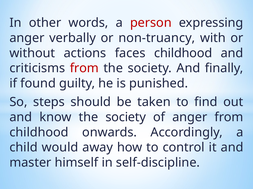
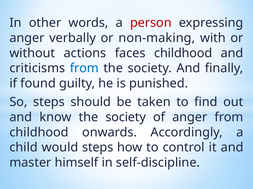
non-truancy: non-truancy -> non-making
from at (84, 68) colour: red -> blue
would away: away -> steps
